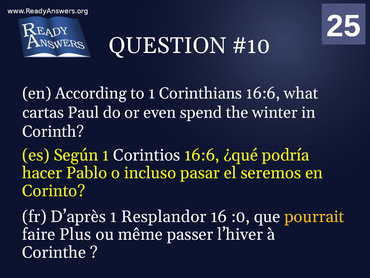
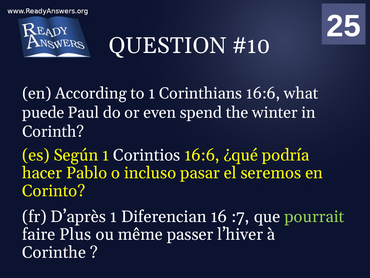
cartas: cartas -> puede
Resplandor: Resplandor -> Diferencian
:0: :0 -> :7
pourrait colour: yellow -> light green
